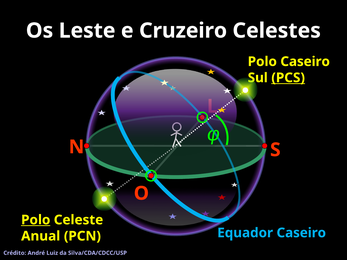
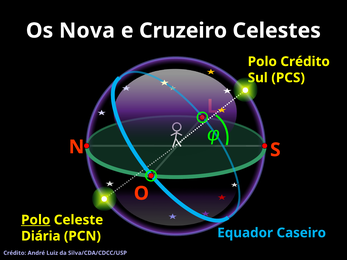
Leste: Leste -> Nova
Polo Caseiro: Caseiro -> Crédito
PCS underline: present -> none
Anual: Anual -> Diária
